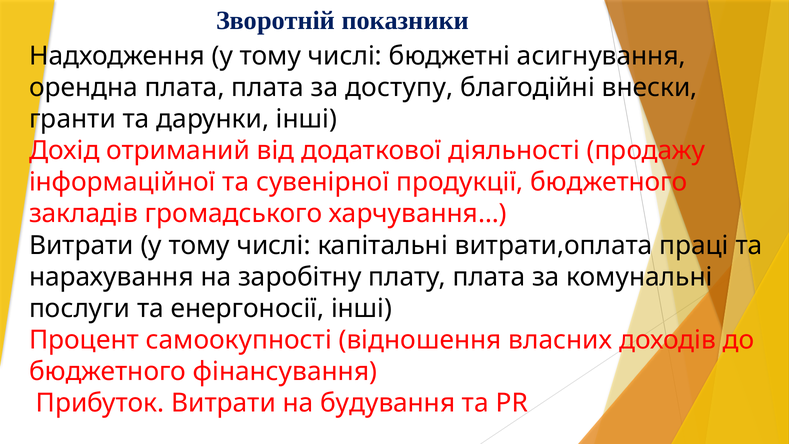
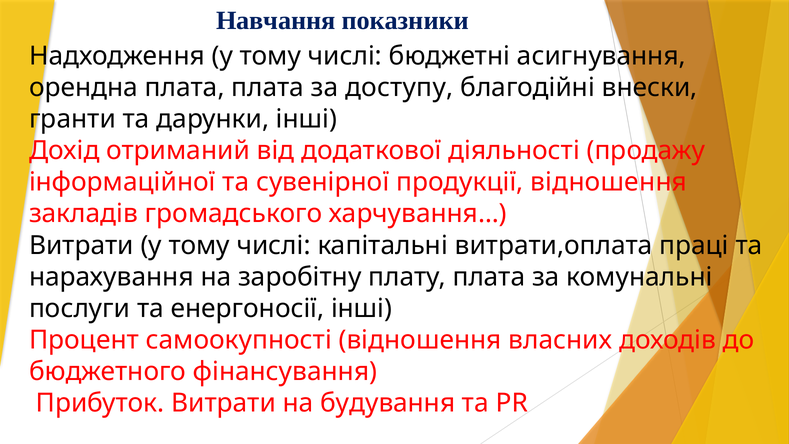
Зворотній: Зворотній -> Навчання
продукції бюджетного: бюджетного -> відношення
